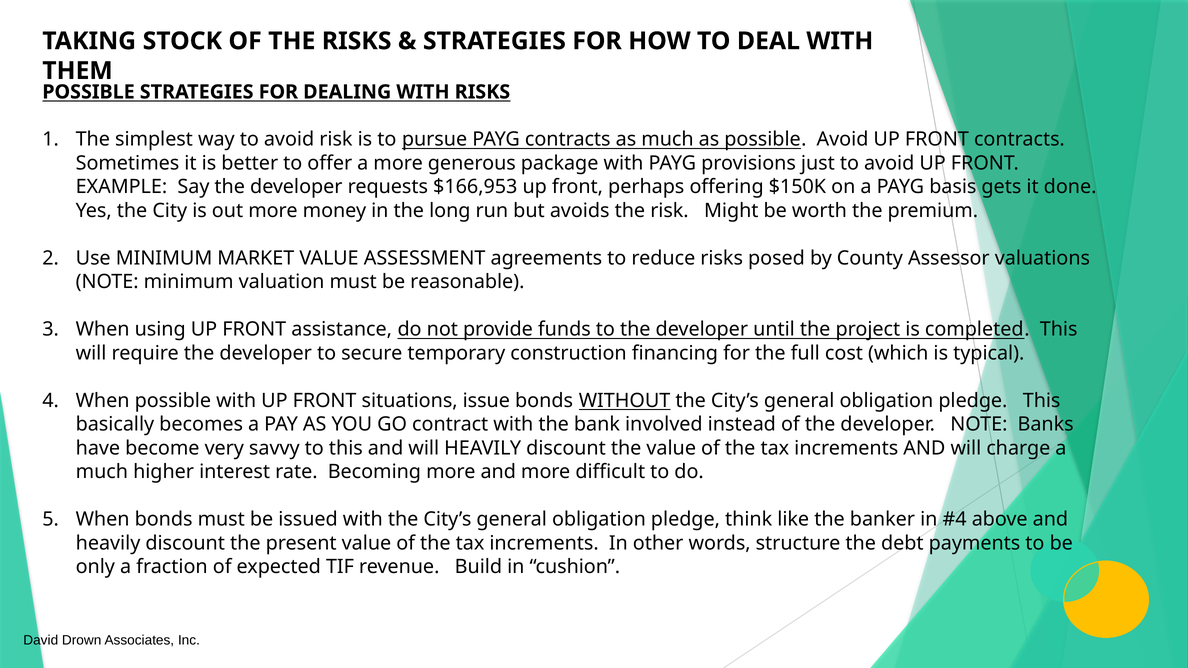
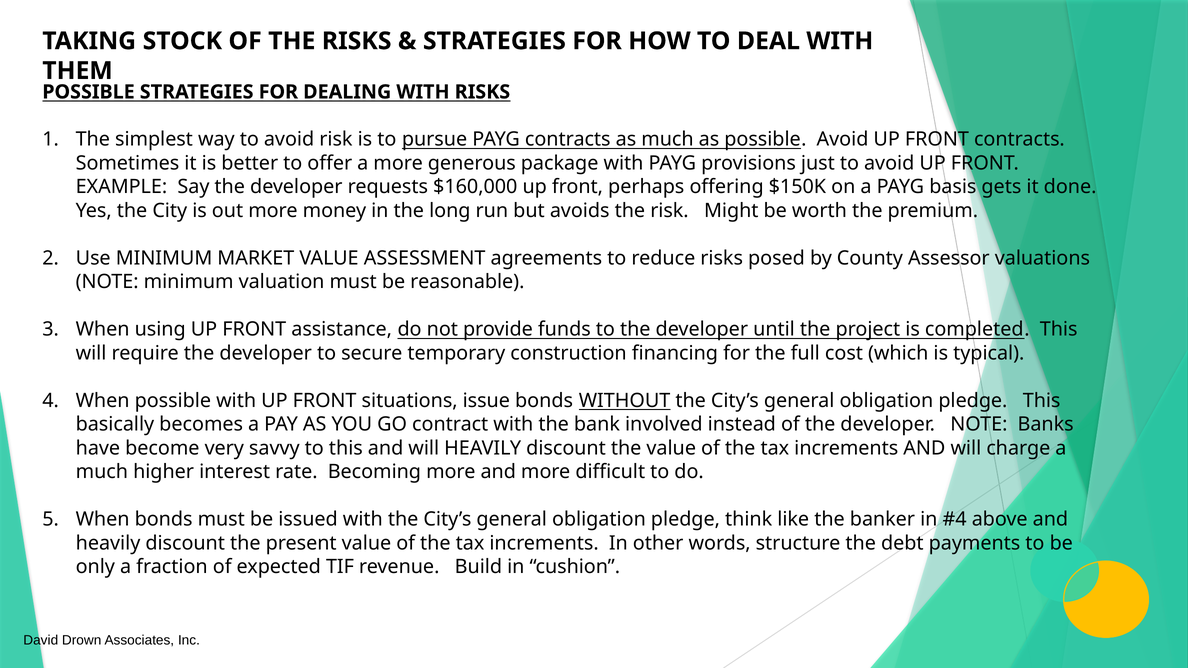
$166,953: $166,953 -> $160,000
